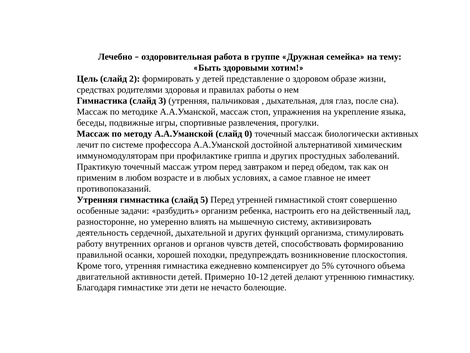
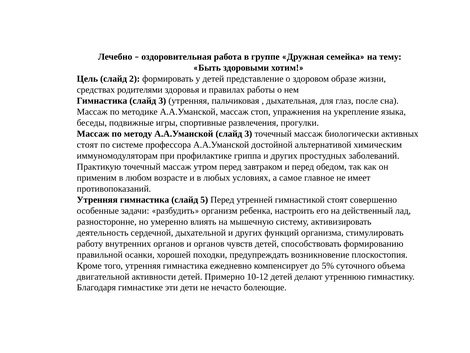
А.А.Уманской слайд 0: 0 -> 3
лечит at (88, 145): лечит -> стоят
